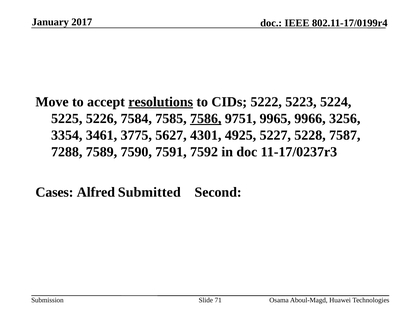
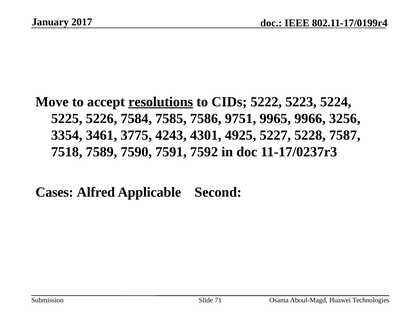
7586 underline: present -> none
5627: 5627 -> 4243
7288: 7288 -> 7518
Submitted: Submitted -> Applicable
